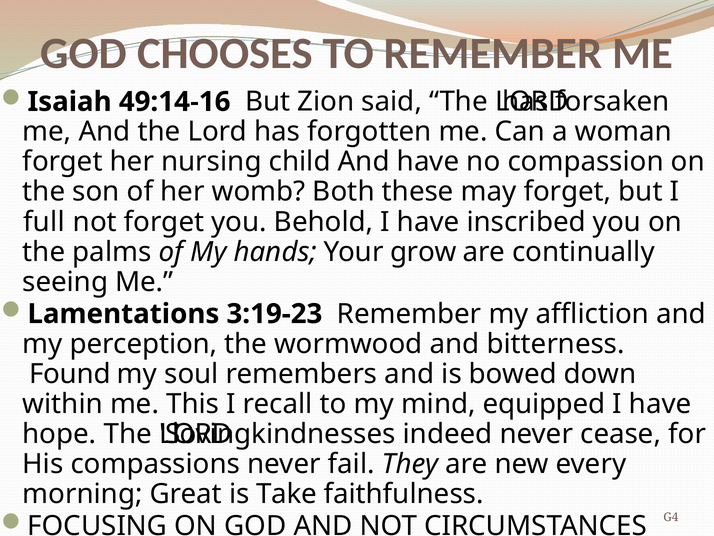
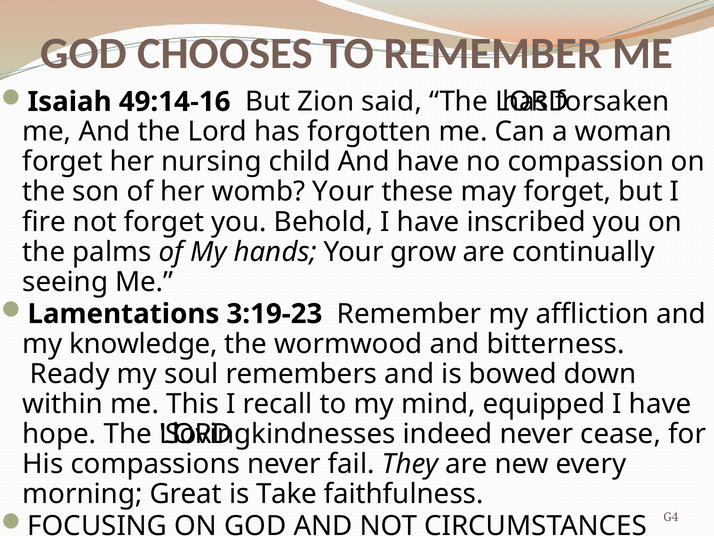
womb Both: Both -> Your
full: full -> fire
perception: perception -> knowledge
Found: Found -> Ready
